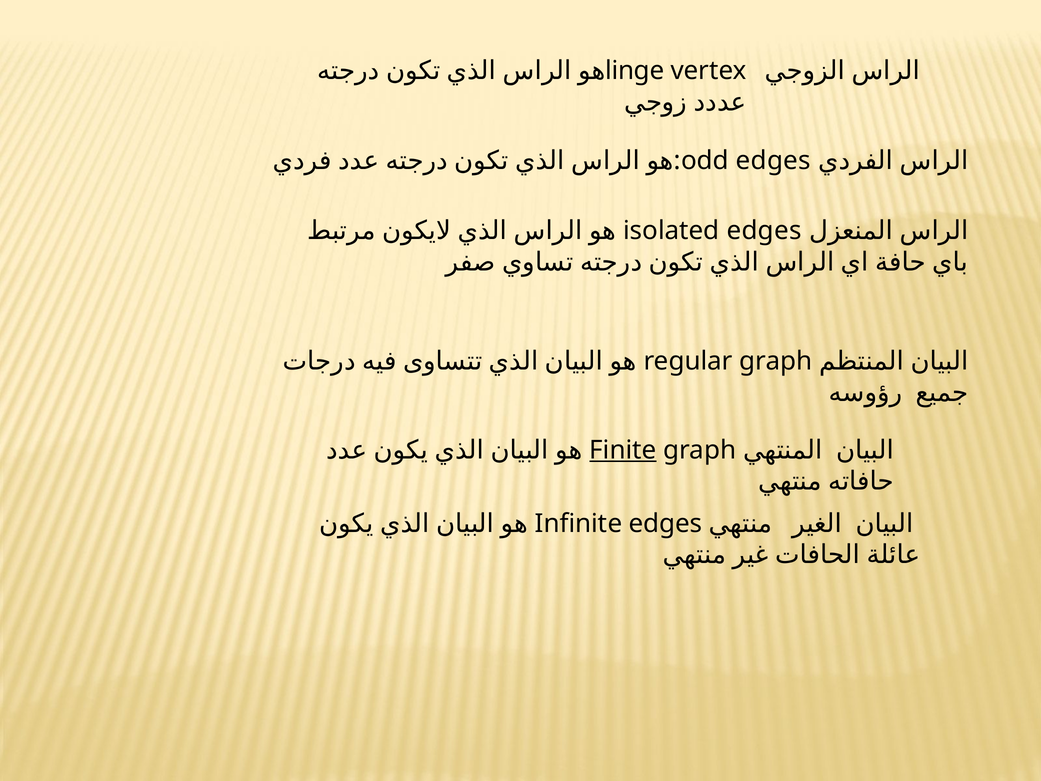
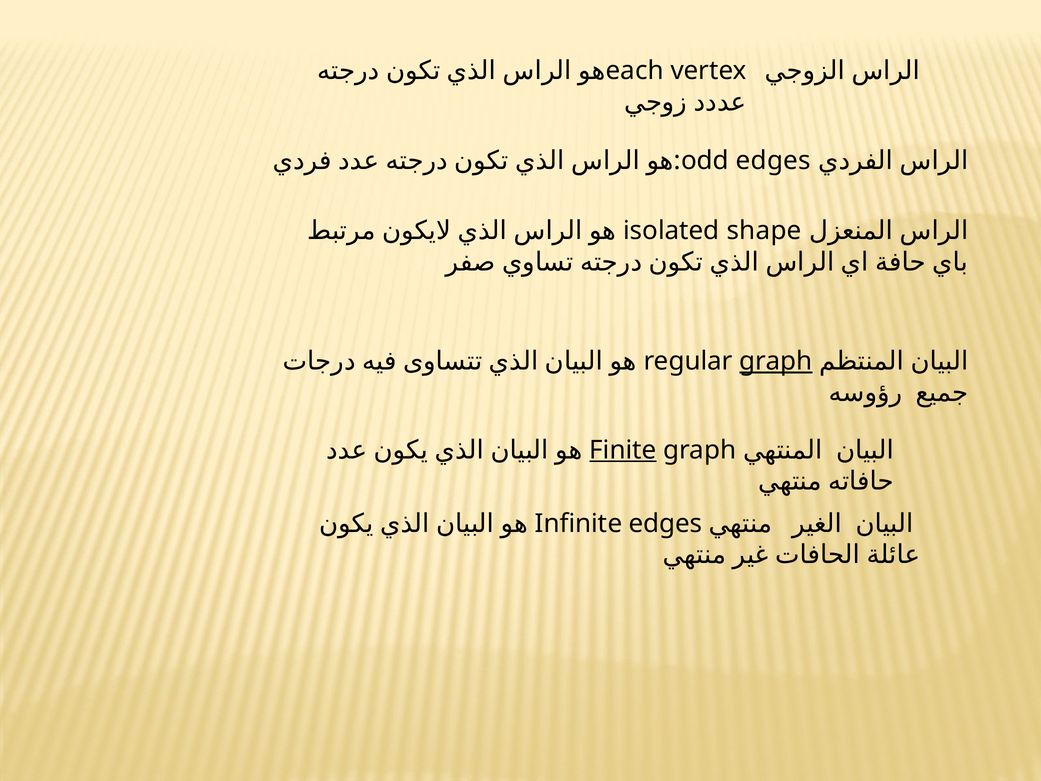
linge: linge -> each
isolated edges: edges -> shape
graph at (776, 361) underline: none -> present
